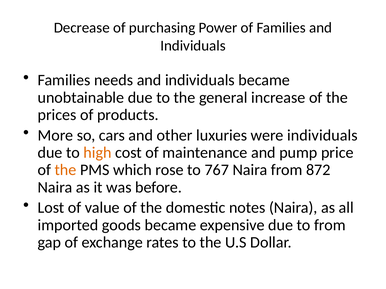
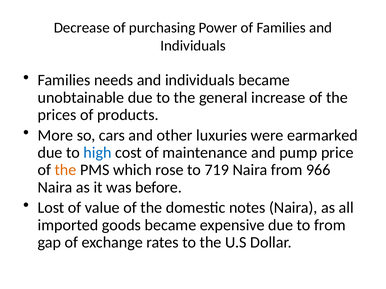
were individuals: individuals -> earmarked
high colour: orange -> blue
767: 767 -> 719
872: 872 -> 966
